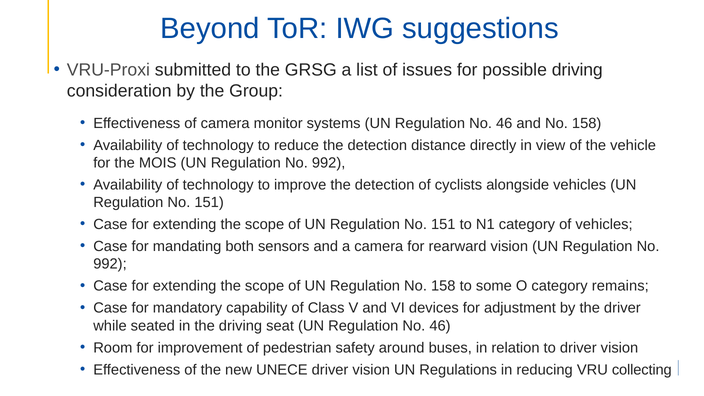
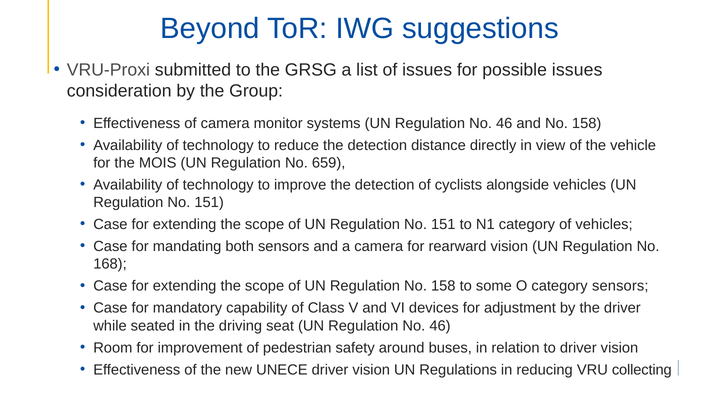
possible driving: driving -> issues
992 at (329, 163): 992 -> 659
992 at (110, 264): 992 -> 168
category remains: remains -> sensors
